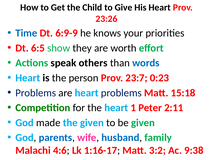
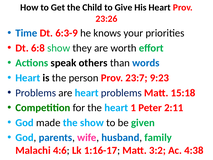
6:9-9: 6:9-9 -> 6:3-9
6:5: 6:5 -> 6:8
0:23: 0:23 -> 9:23
the given: given -> show
9:38: 9:38 -> 4:38
